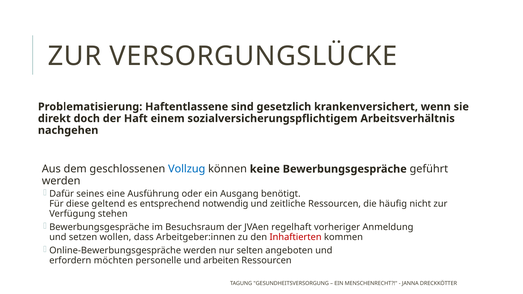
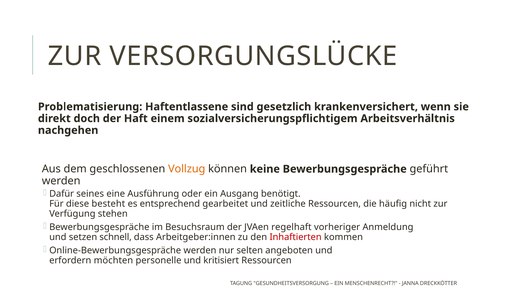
Vollzug colour: blue -> orange
geltend: geltend -> besteht
notwendig: notwendig -> gearbeitet
wollen: wollen -> schnell
arbeiten: arbeiten -> kritisiert
